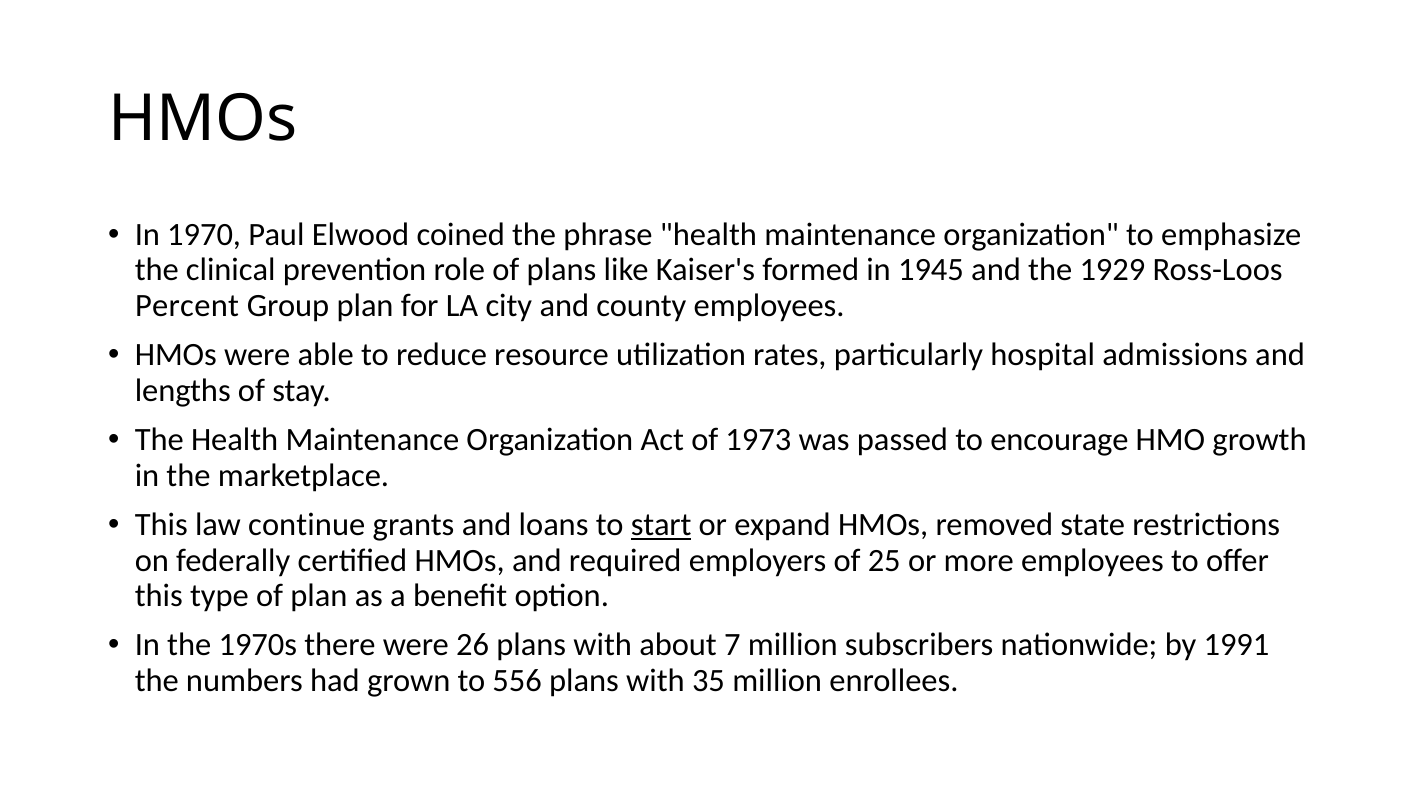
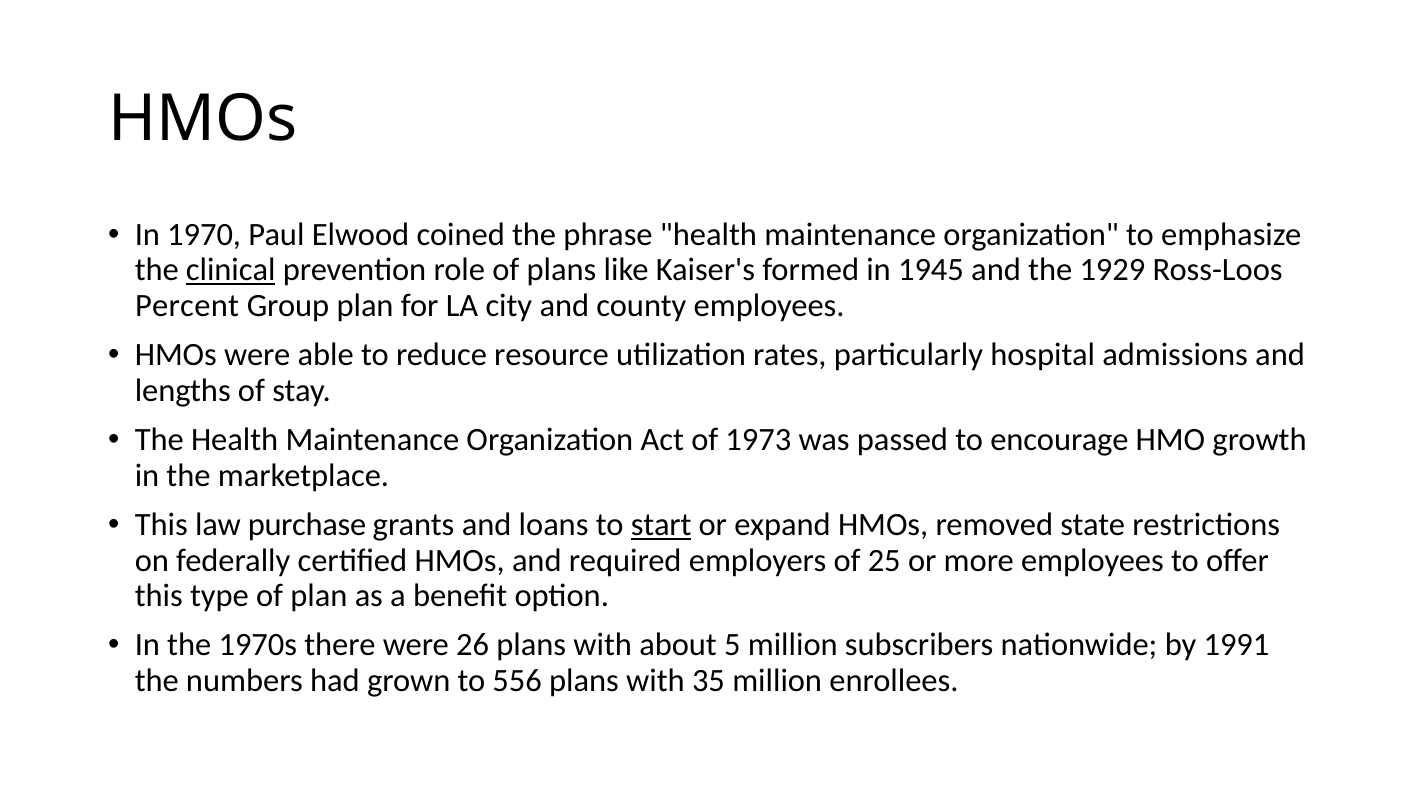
clinical underline: none -> present
continue: continue -> purchase
7: 7 -> 5
